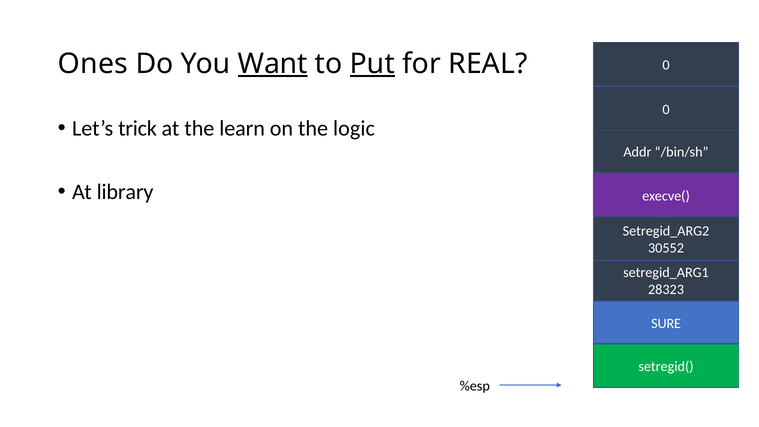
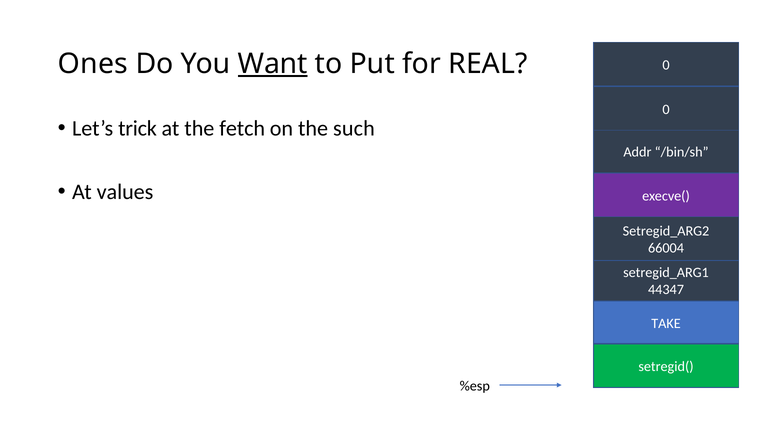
Put underline: present -> none
learn: learn -> fetch
logic: logic -> such
library: library -> values
30552: 30552 -> 66004
28323: 28323 -> 44347
SURE: SURE -> TAKE
